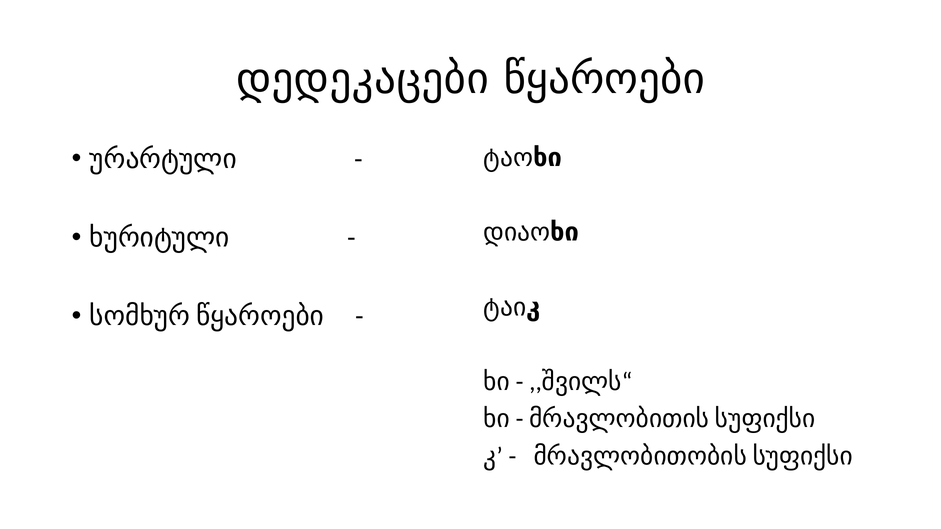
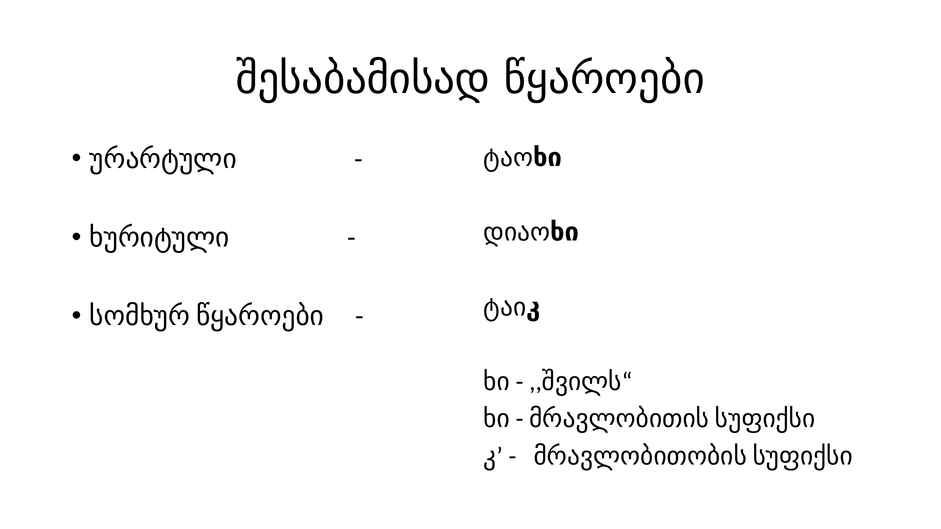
დედეკაცები: დედეკაცები -> შესაბამისად
